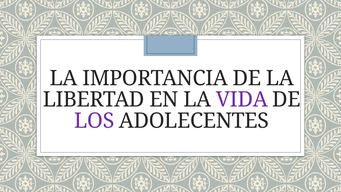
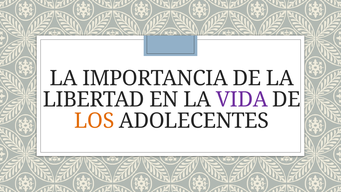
LOS colour: purple -> orange
